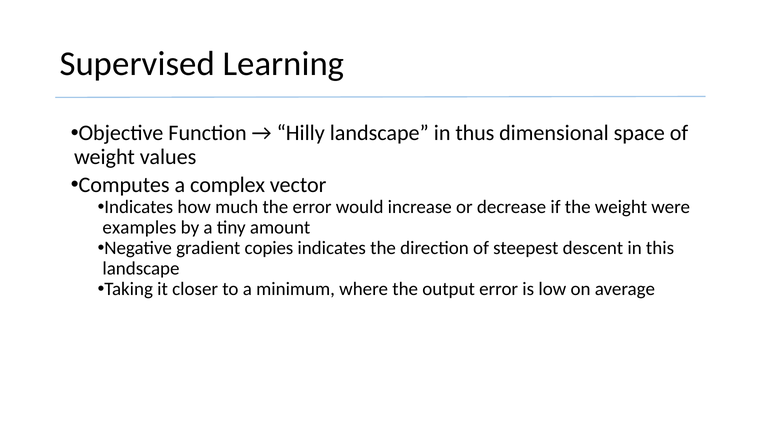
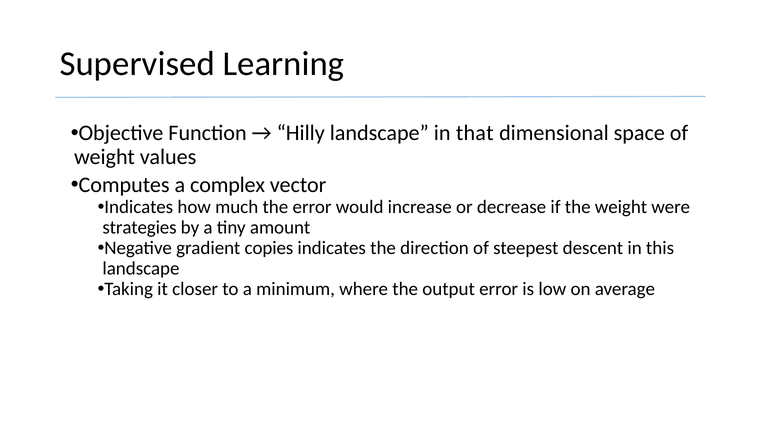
thus: thus -> that
examples: examples -> strategies
